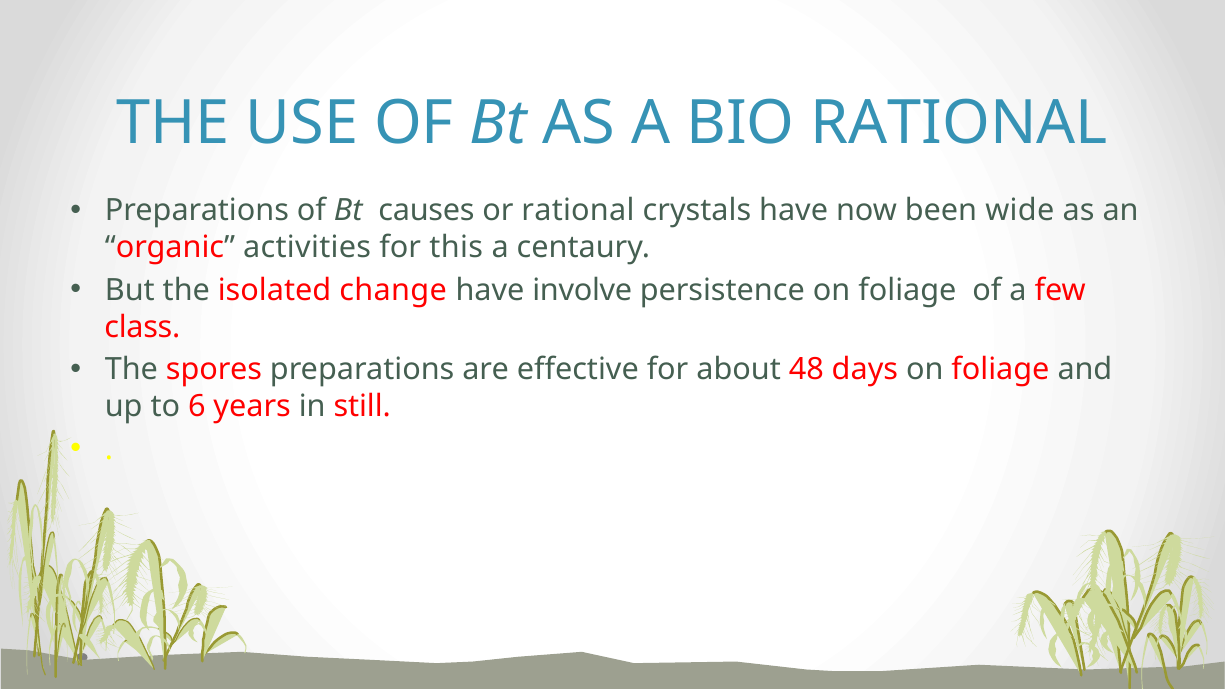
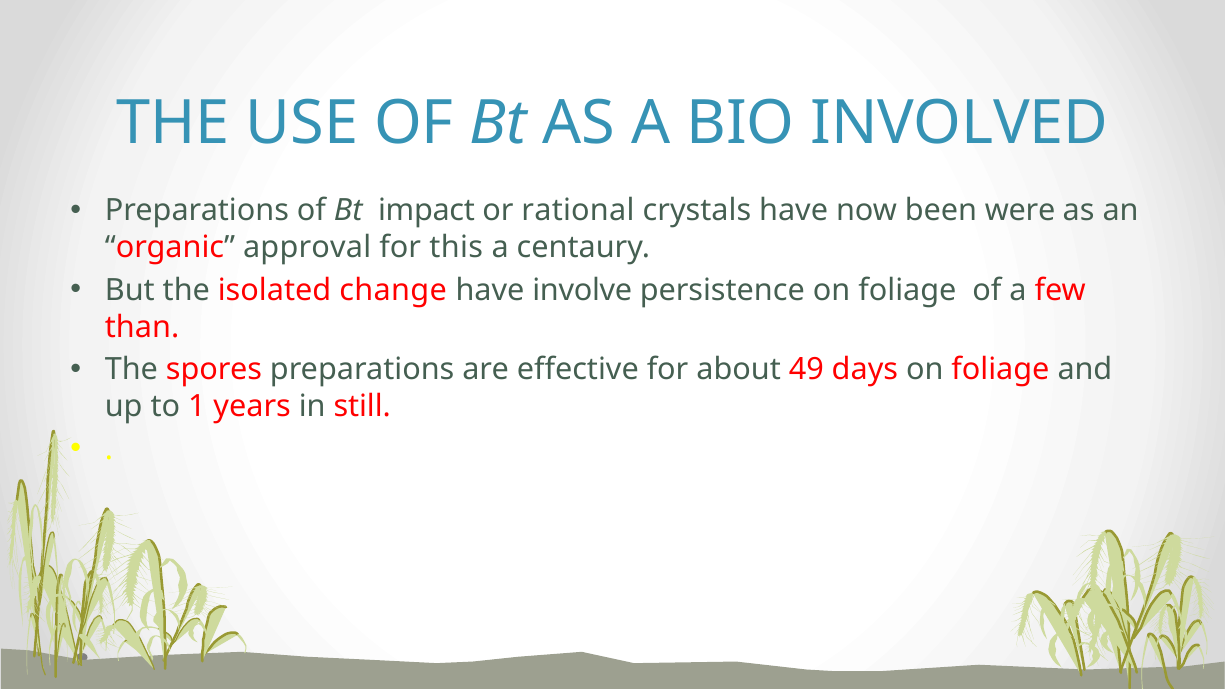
BIO RATIONAL: RATIONAL -> INVOLVED
causes: causes -> impact
wide: wide -> were
activities: activities -> approval
class: class -> than
48: 48 -> 49
6: 6 -> 1
